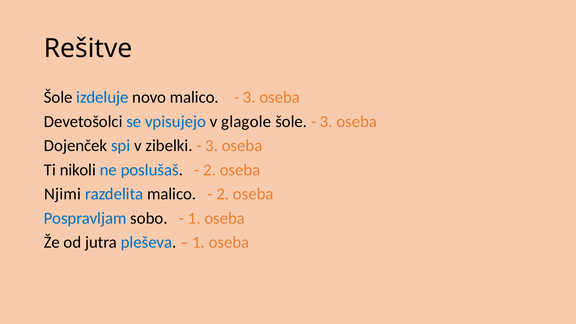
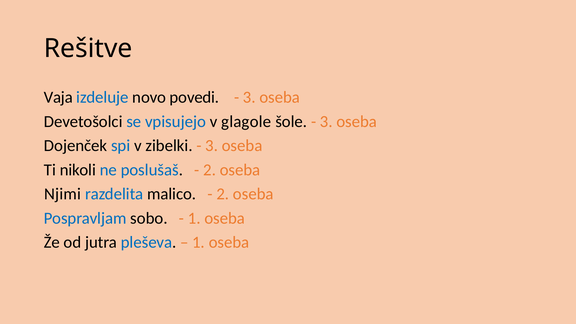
Šole at (58, 97): Šole -> Vaja
novo malico: malico -> povedi
